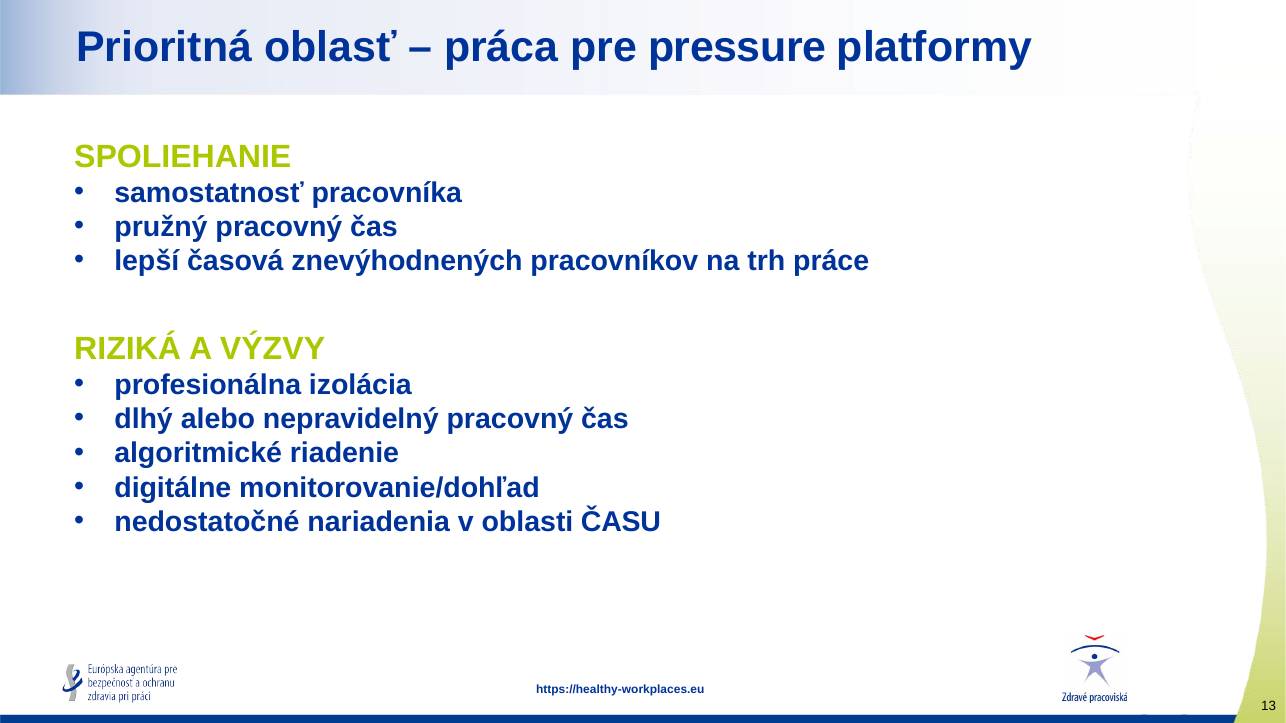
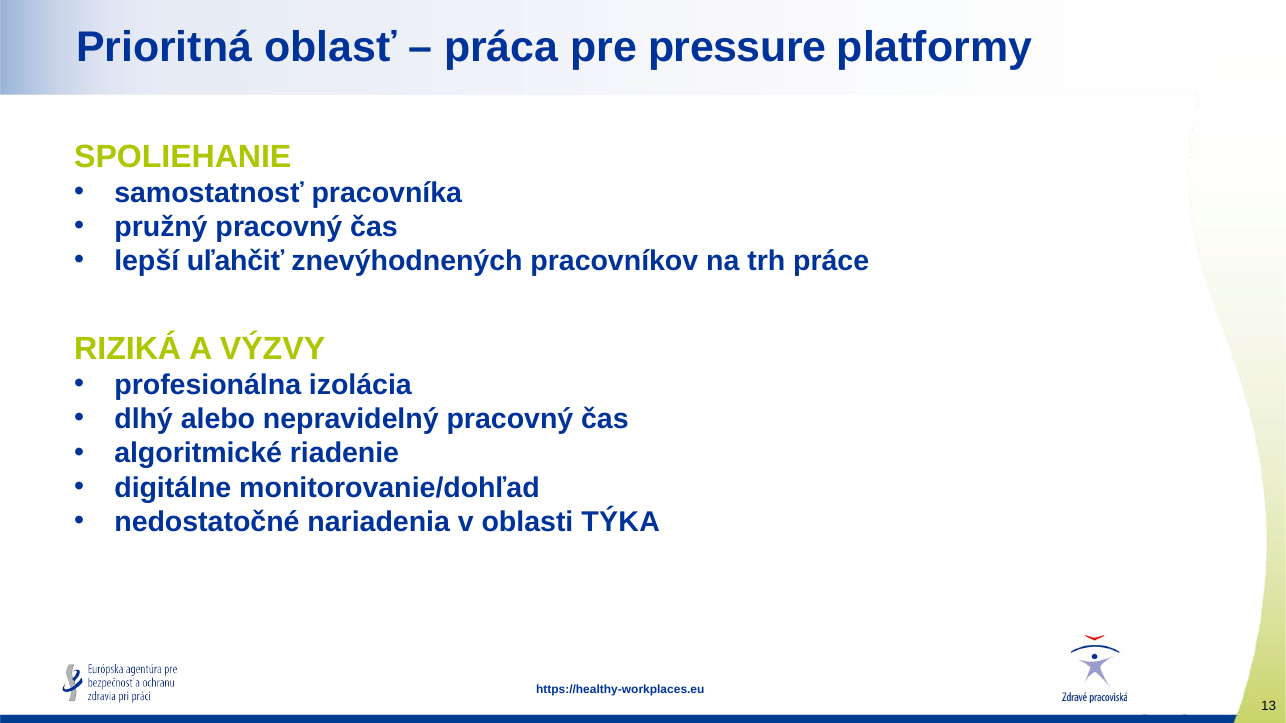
časová: časová -> uľahčiť
ČASU: ČASU -> TÝKA
